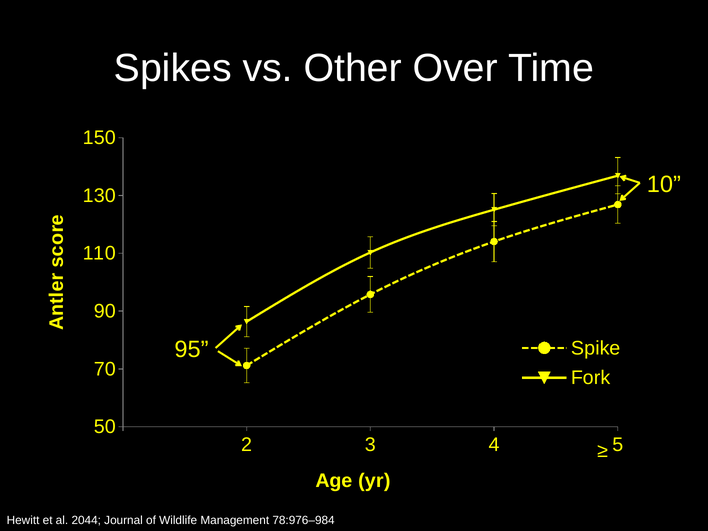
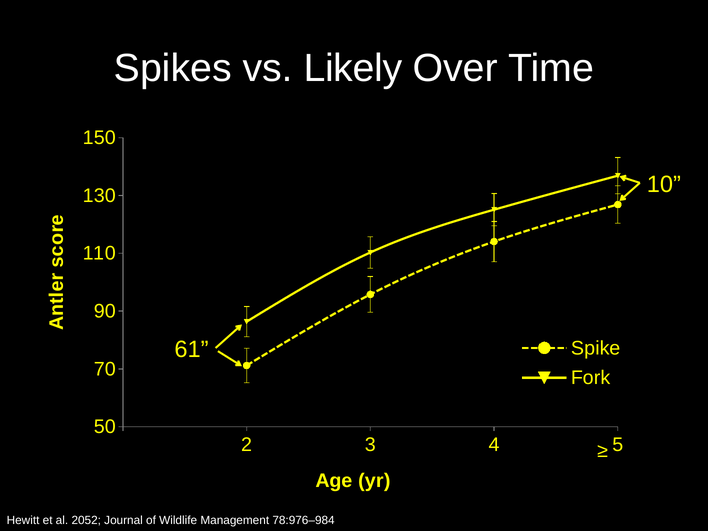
Other: Other -> Likely
95: 95 -> 61
2044: 2044 -> 2052
